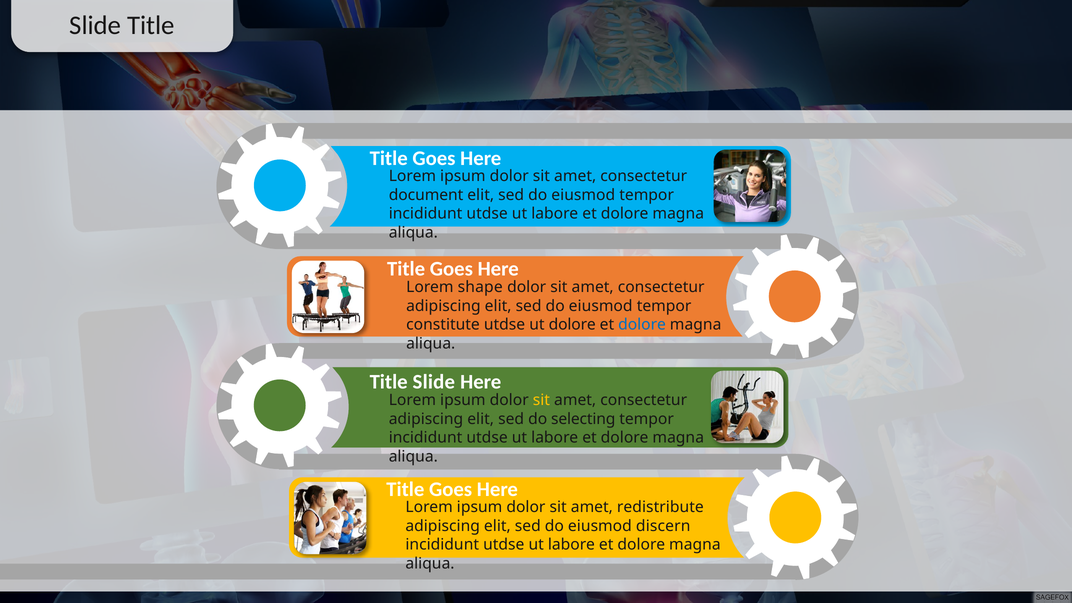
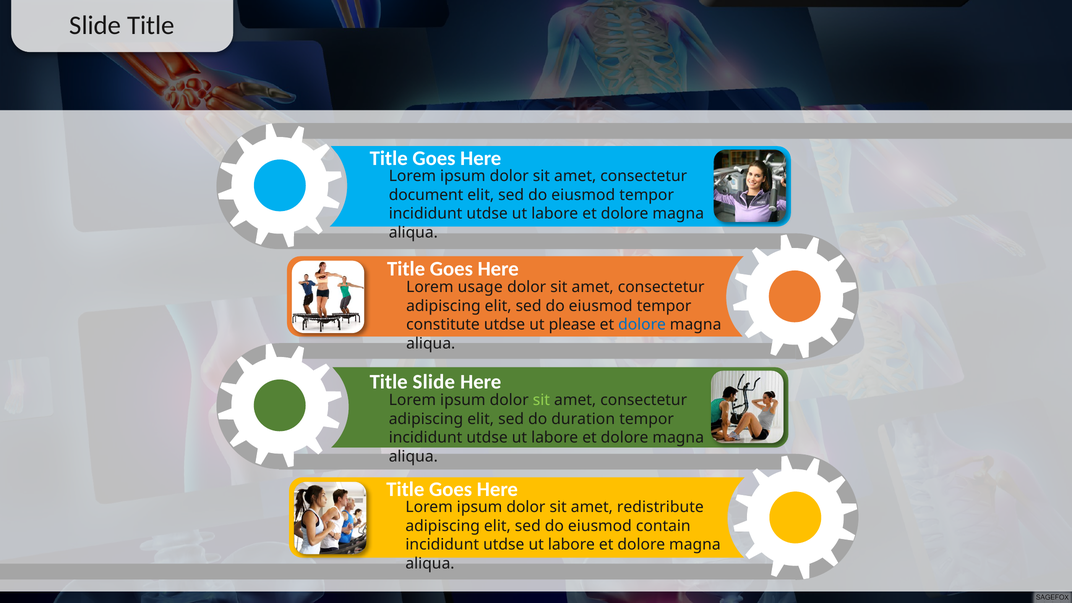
shape: shape -> usage
ut dolore: dolore -> please
sit at (541, 400) colour: yellow -> light green
selecting: selecting -> duration
discern: discern -> contain
